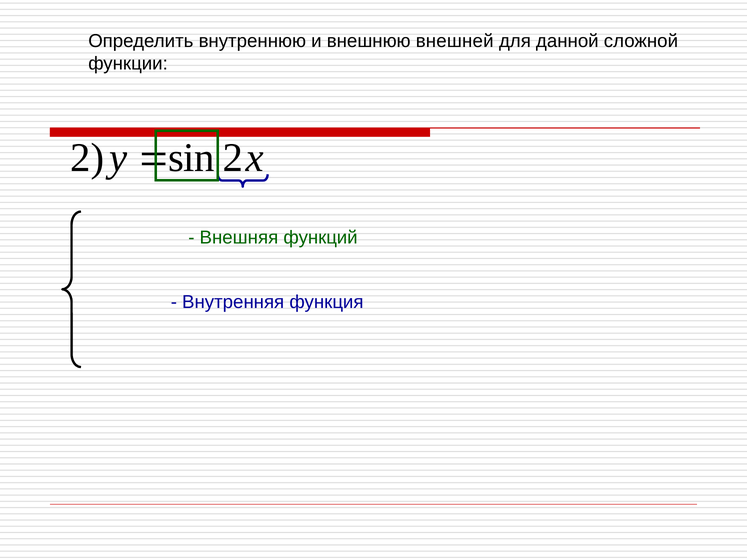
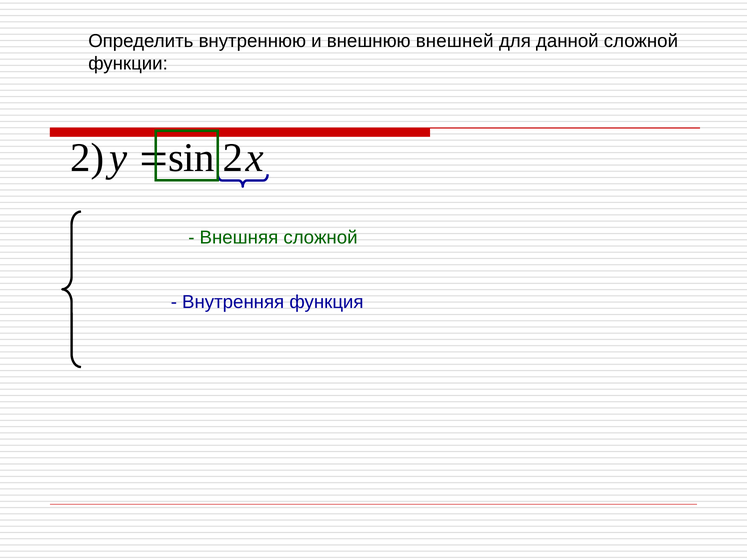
Внешняя функций: функций -> сложной
